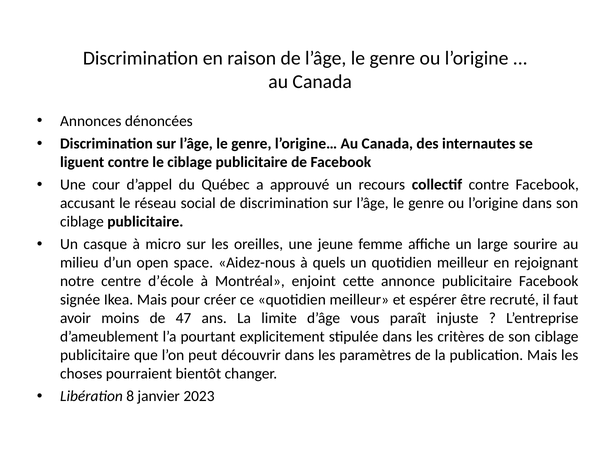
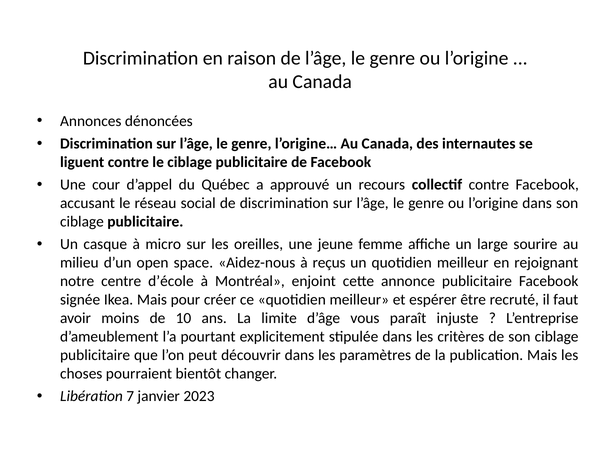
quels: quels -> reçus
47: 47 -> 10
8: 8 -> 7
